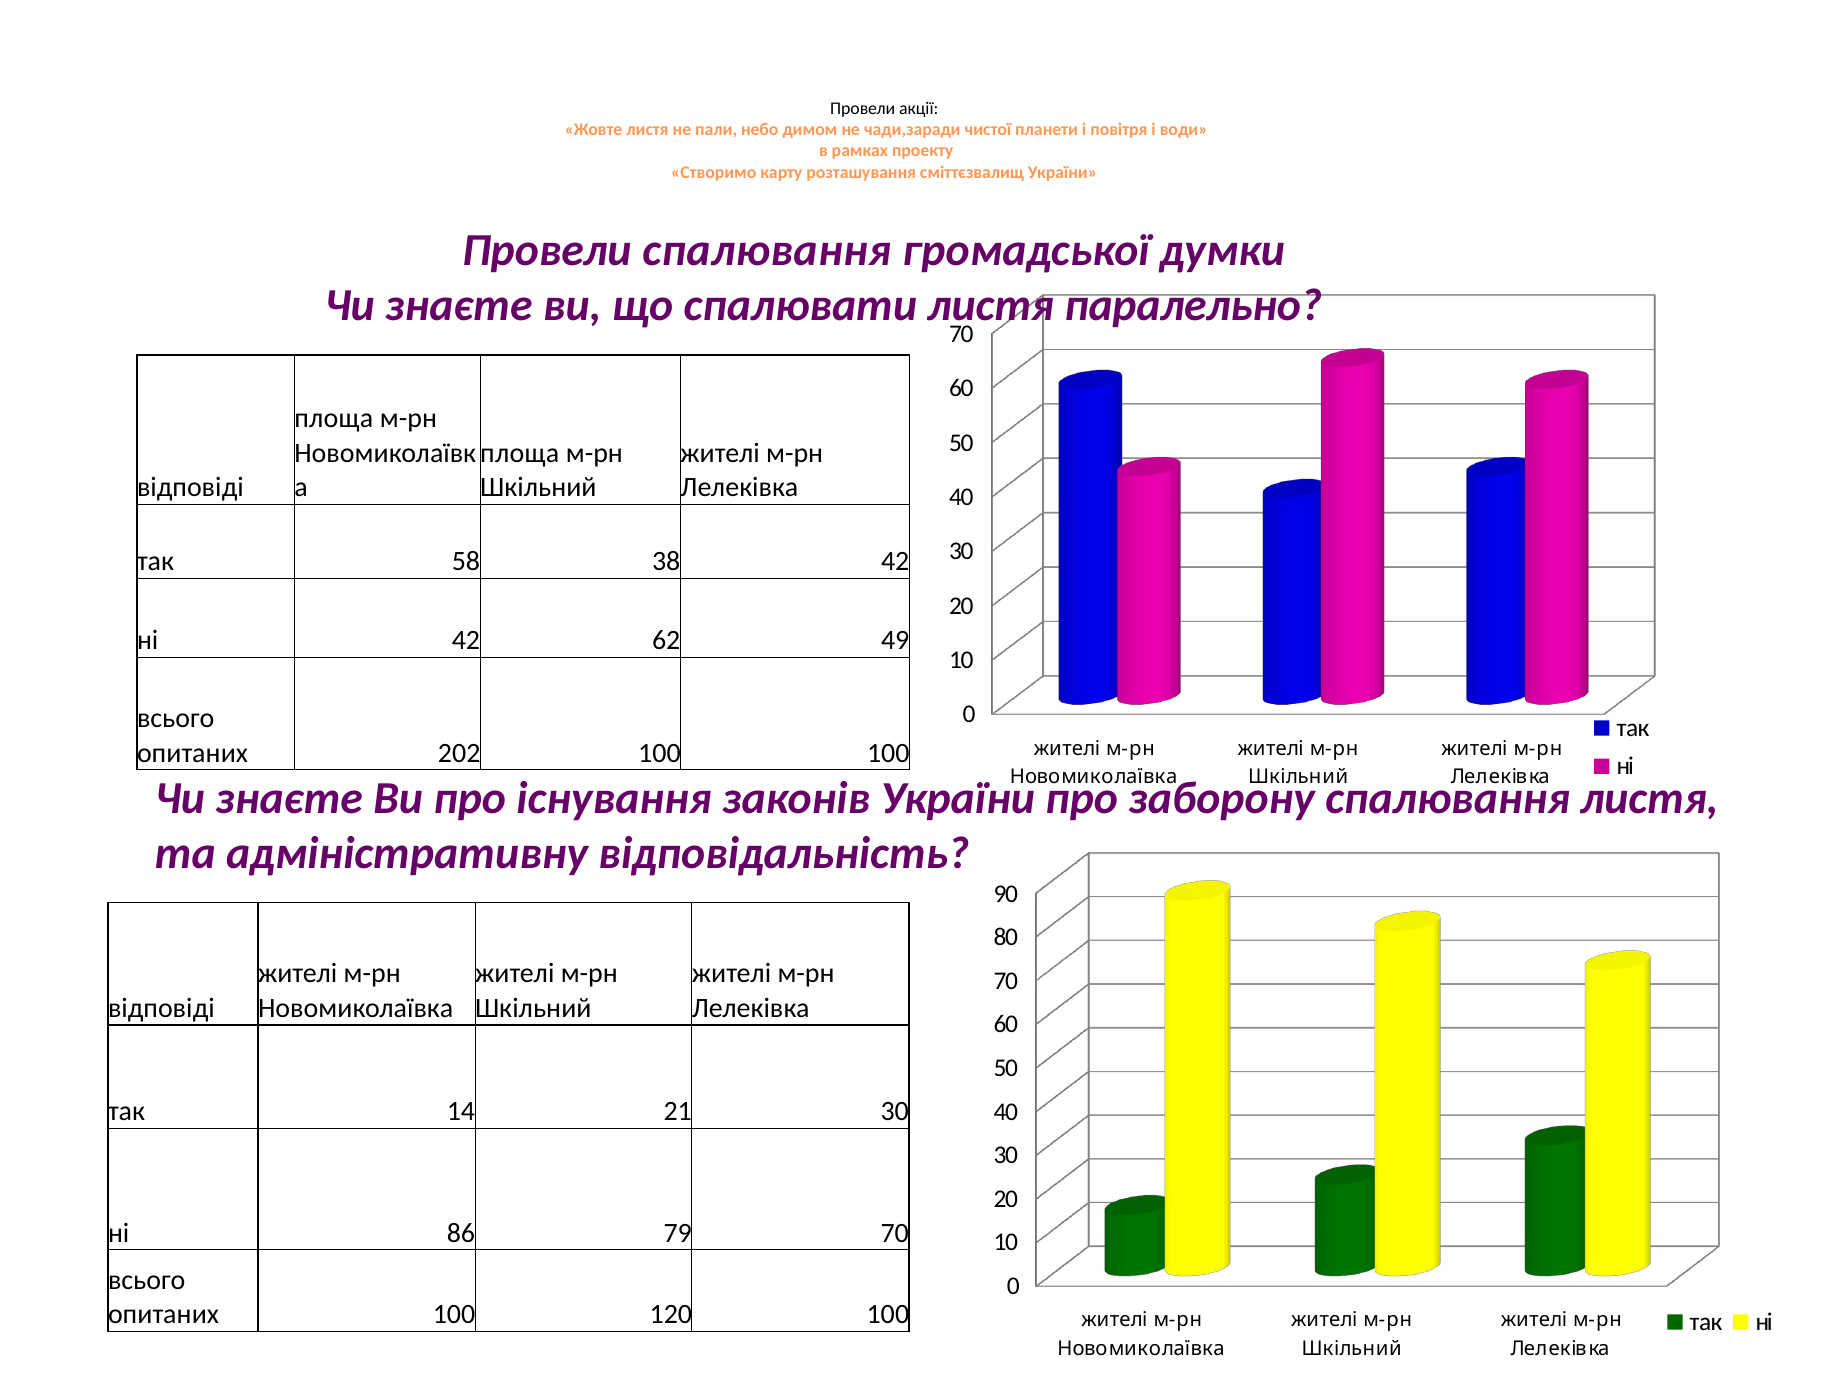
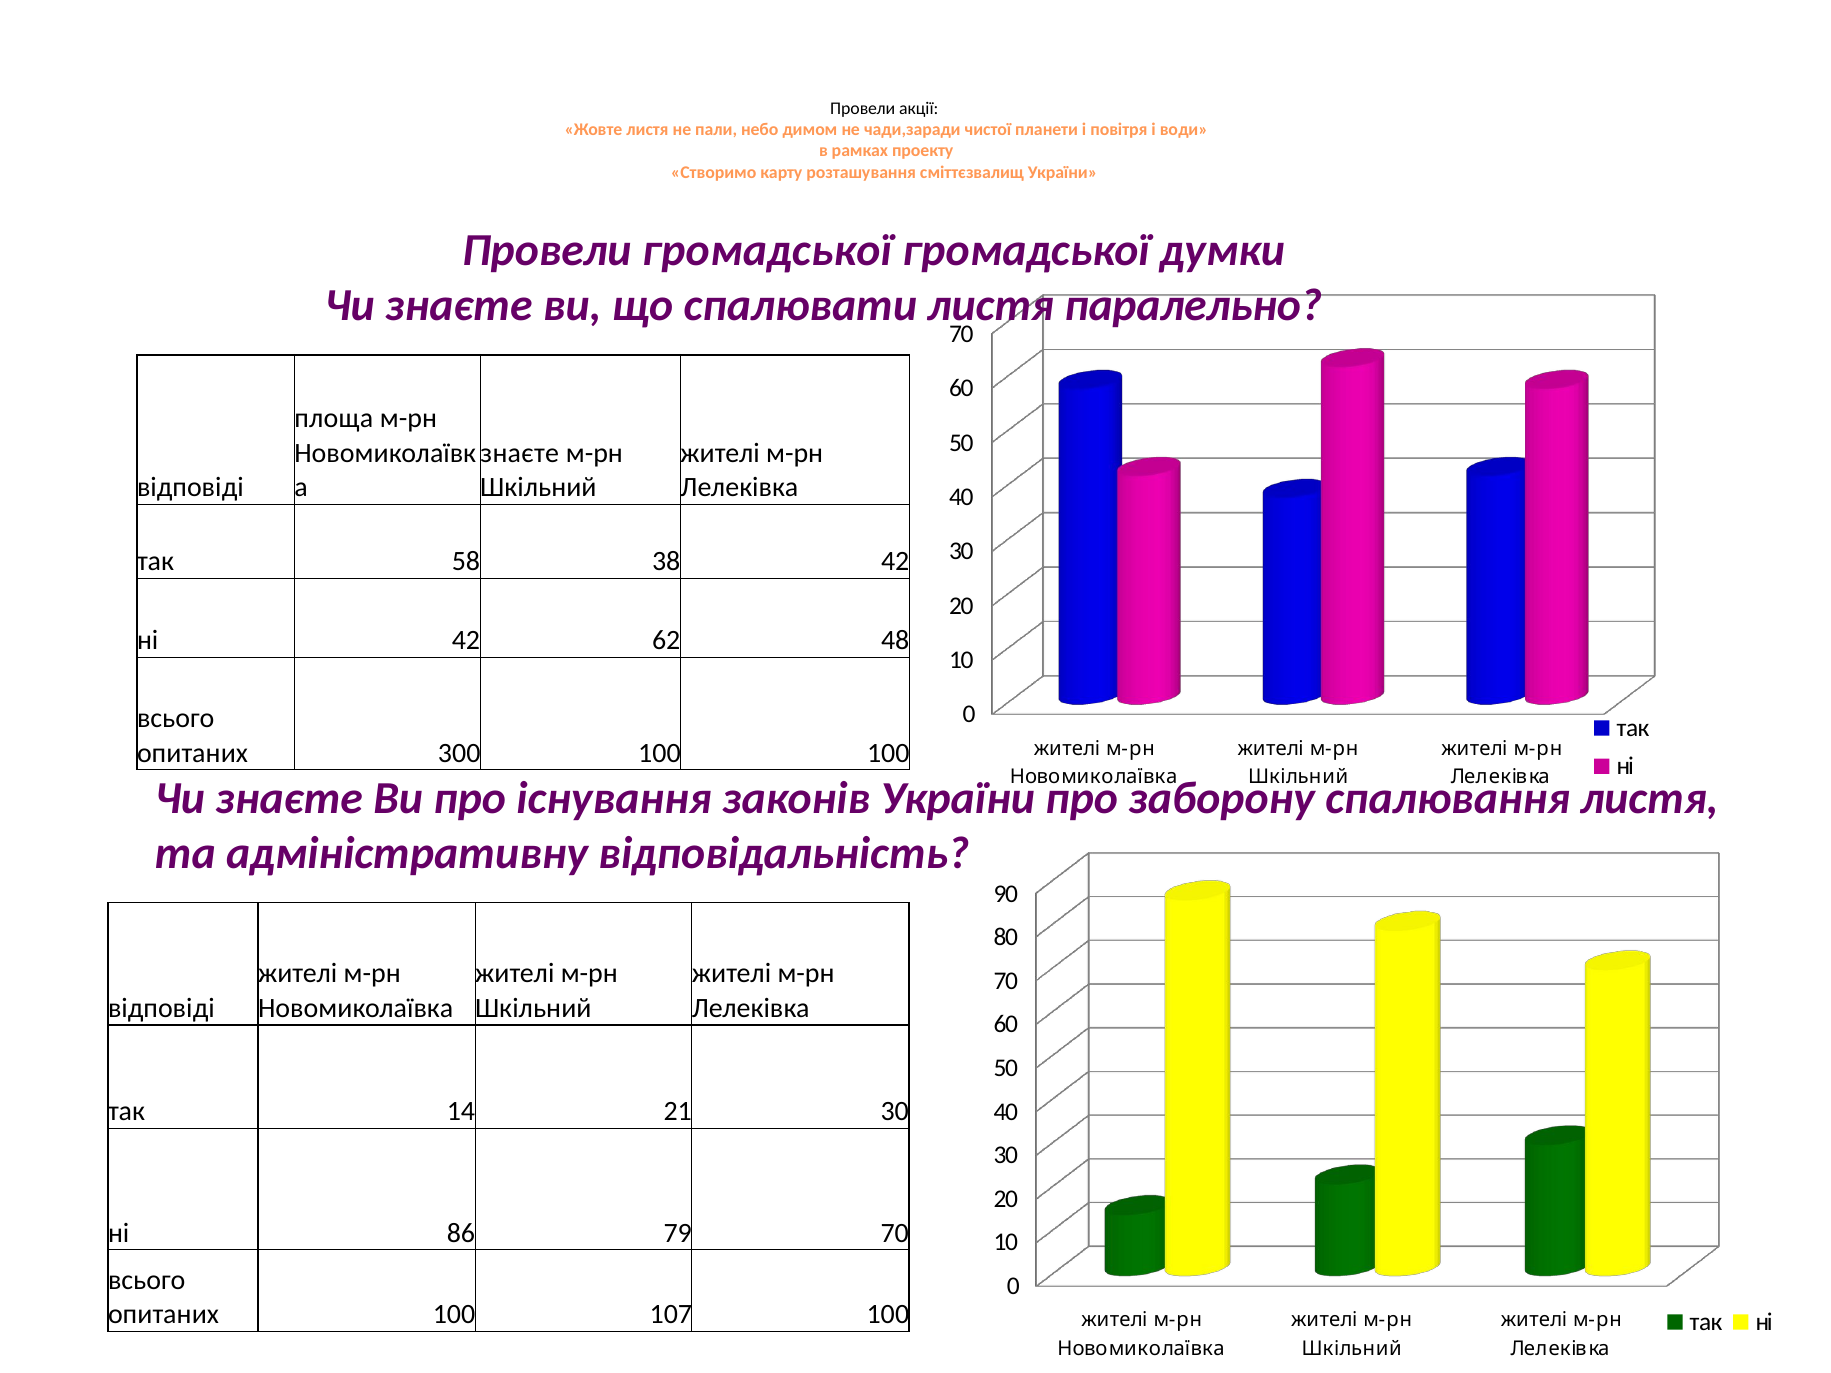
Провели спалювання: спалювання -> громадської
площа at (520, 453): площа -> знаєте
49: 49 -> 48
202: 202 -> 300
120: 120 -> 107
